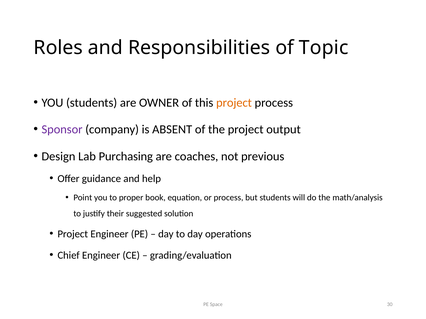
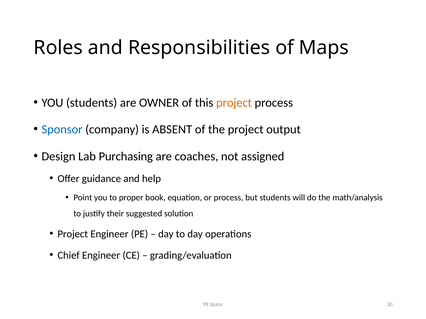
Topic: Topic -> Maps
Sponsor colour: purple -> blue
previous: previous -> assigned
